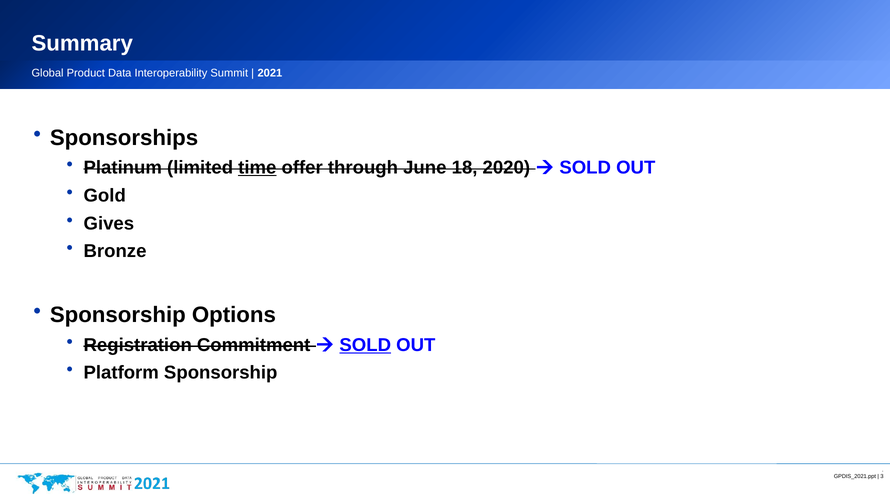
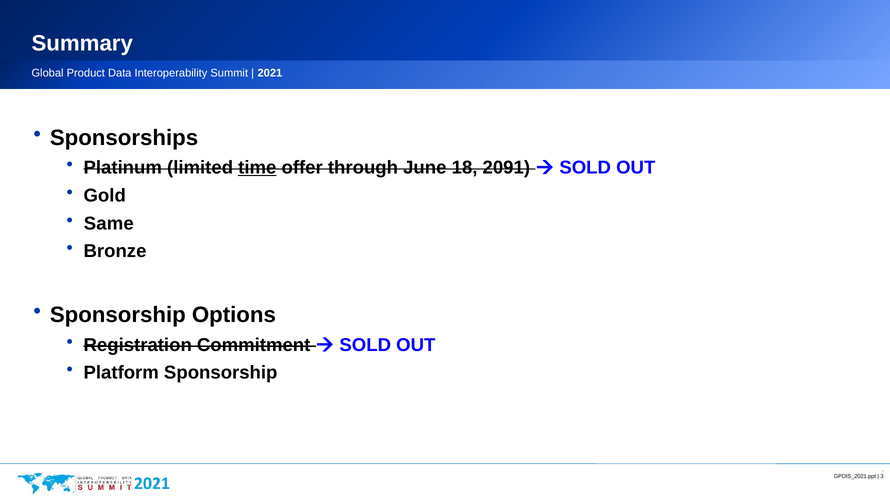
2020: 2020 -> 2091
Gives: Gives -> Same
SOLD at (365, 345) underline: present -> none
